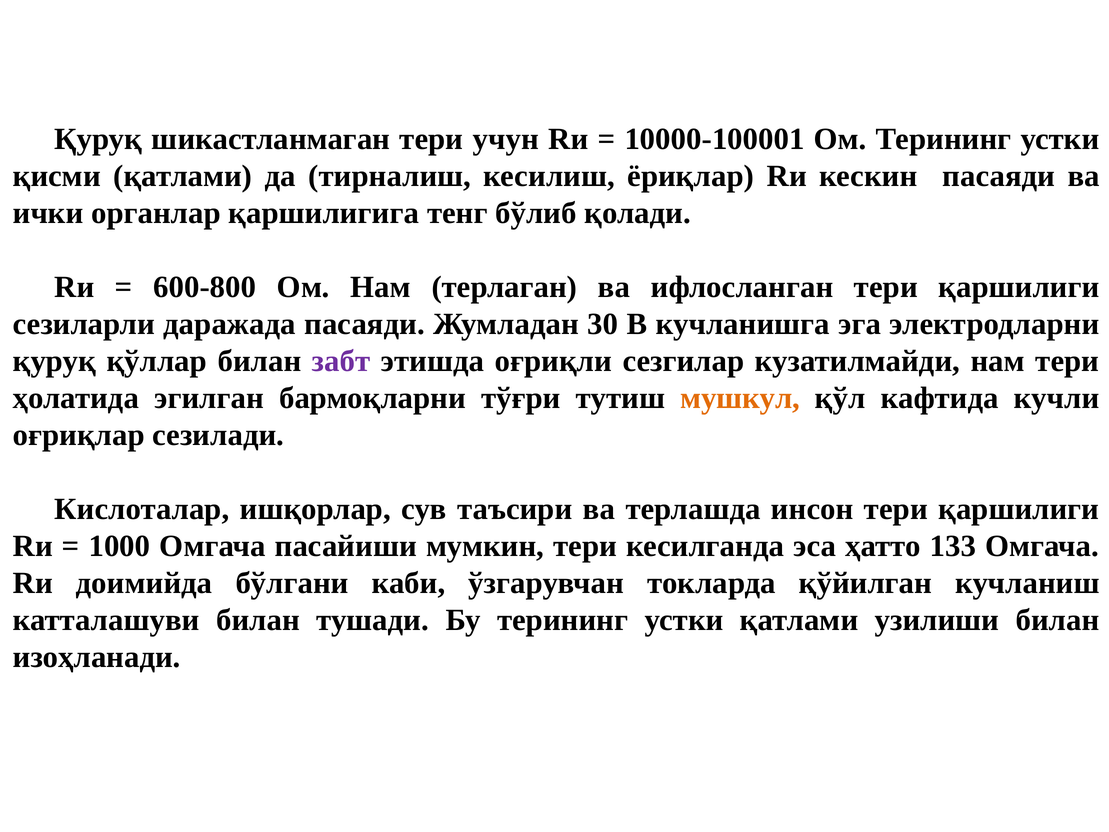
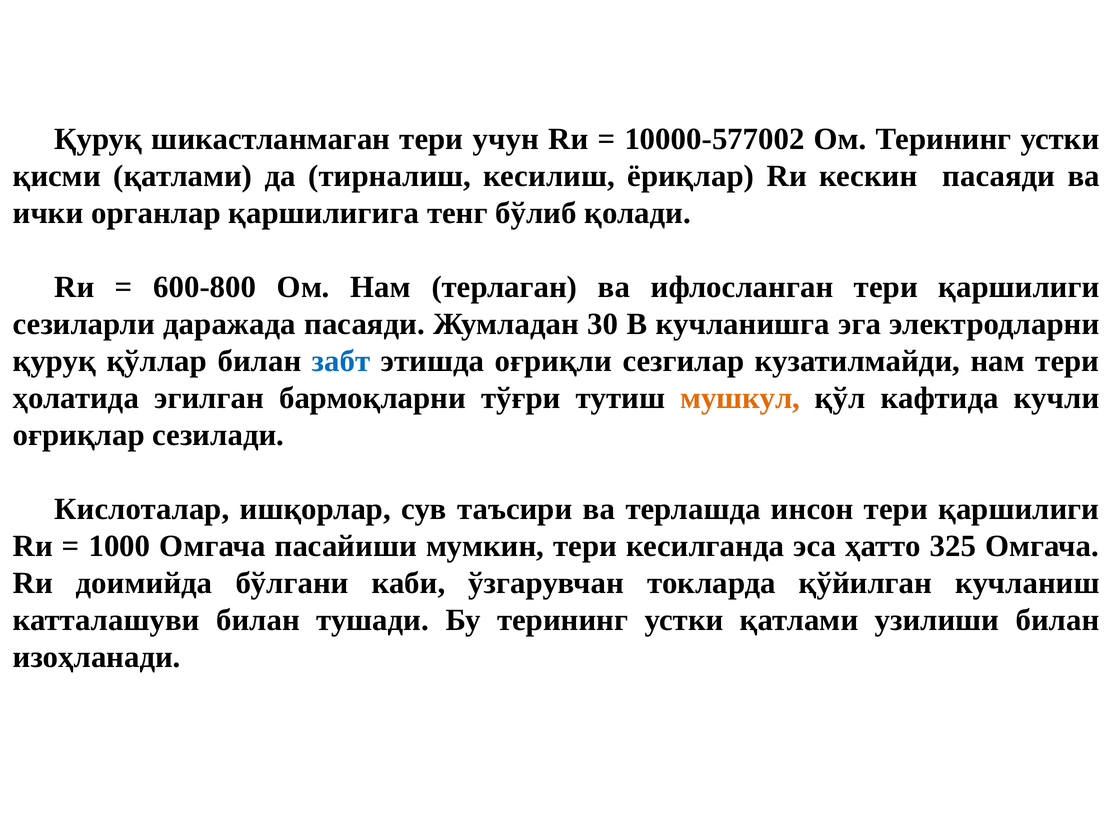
10000-100001: 10000-100001 -> 10000-577002
забт colour: purple -> blue
133: 133 -> 325
